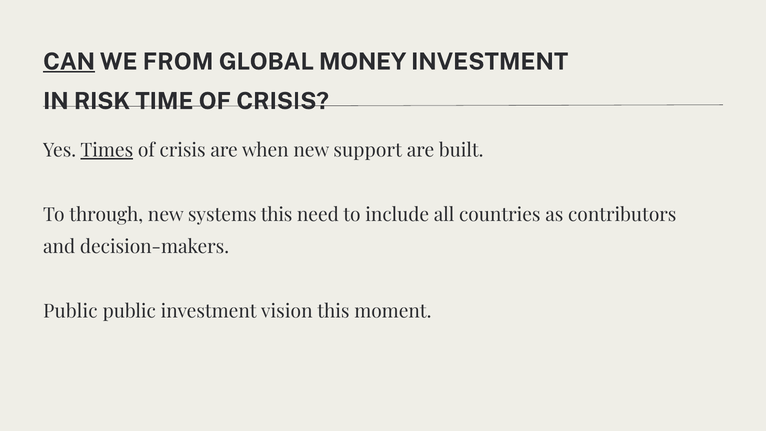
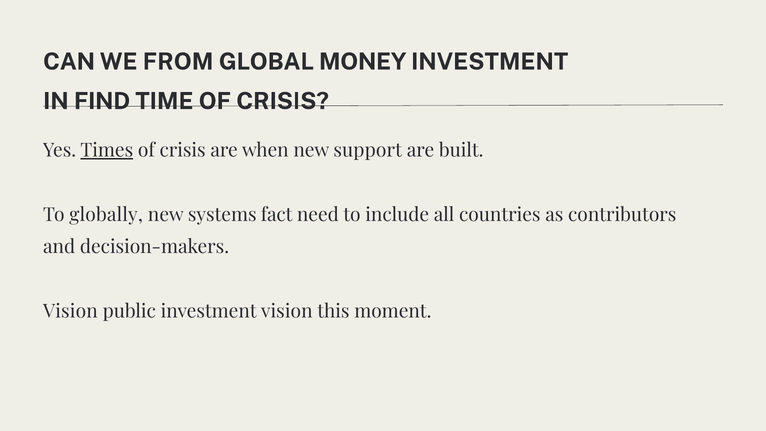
CAN underline: present -> none
RISK: RISK -> FIND
through: through -> globally
systems this: this -> fact
Public at (70, 311): Public -> Vision
